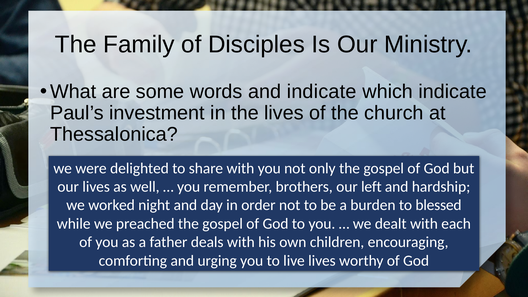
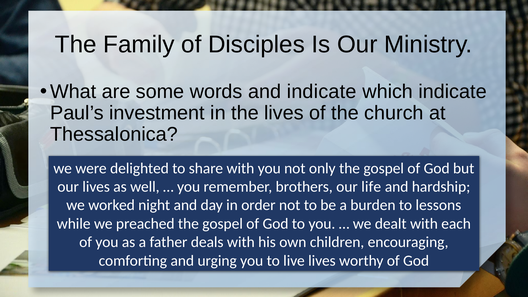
left: left -> life
blessed: blessed -> lessons
